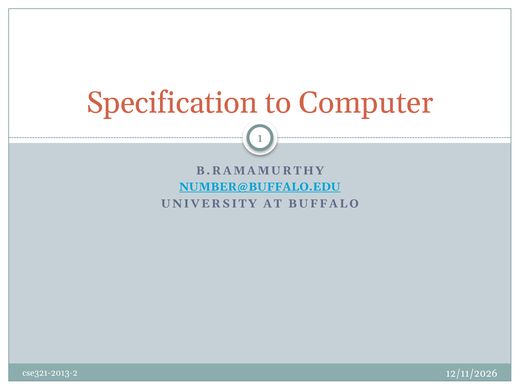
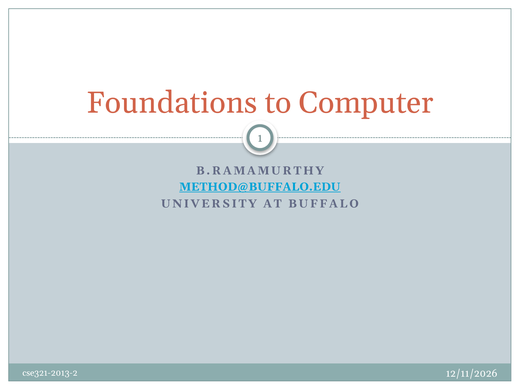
Specification: Specification -> Foundations
NUMBER@BUFFALO.EDU: NUMBER@BUFFALO.EDU -> METHOD@BUFFALO.EDU
